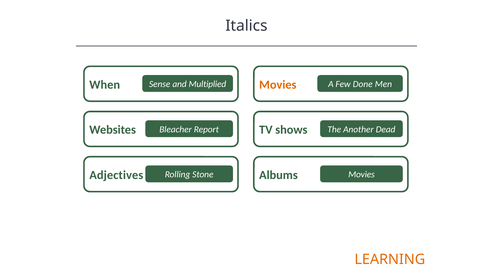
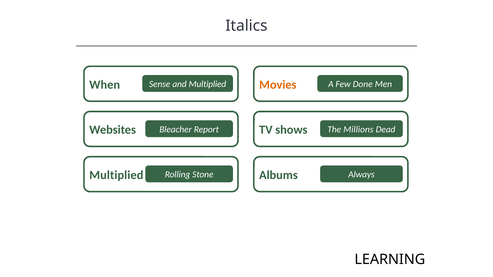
Another: Another -> Millions
Adjectives at (116, 175): Adjectives -> Multiplied
Albums Movies: Movies -> Always
LEARNING colour: orange -> black
